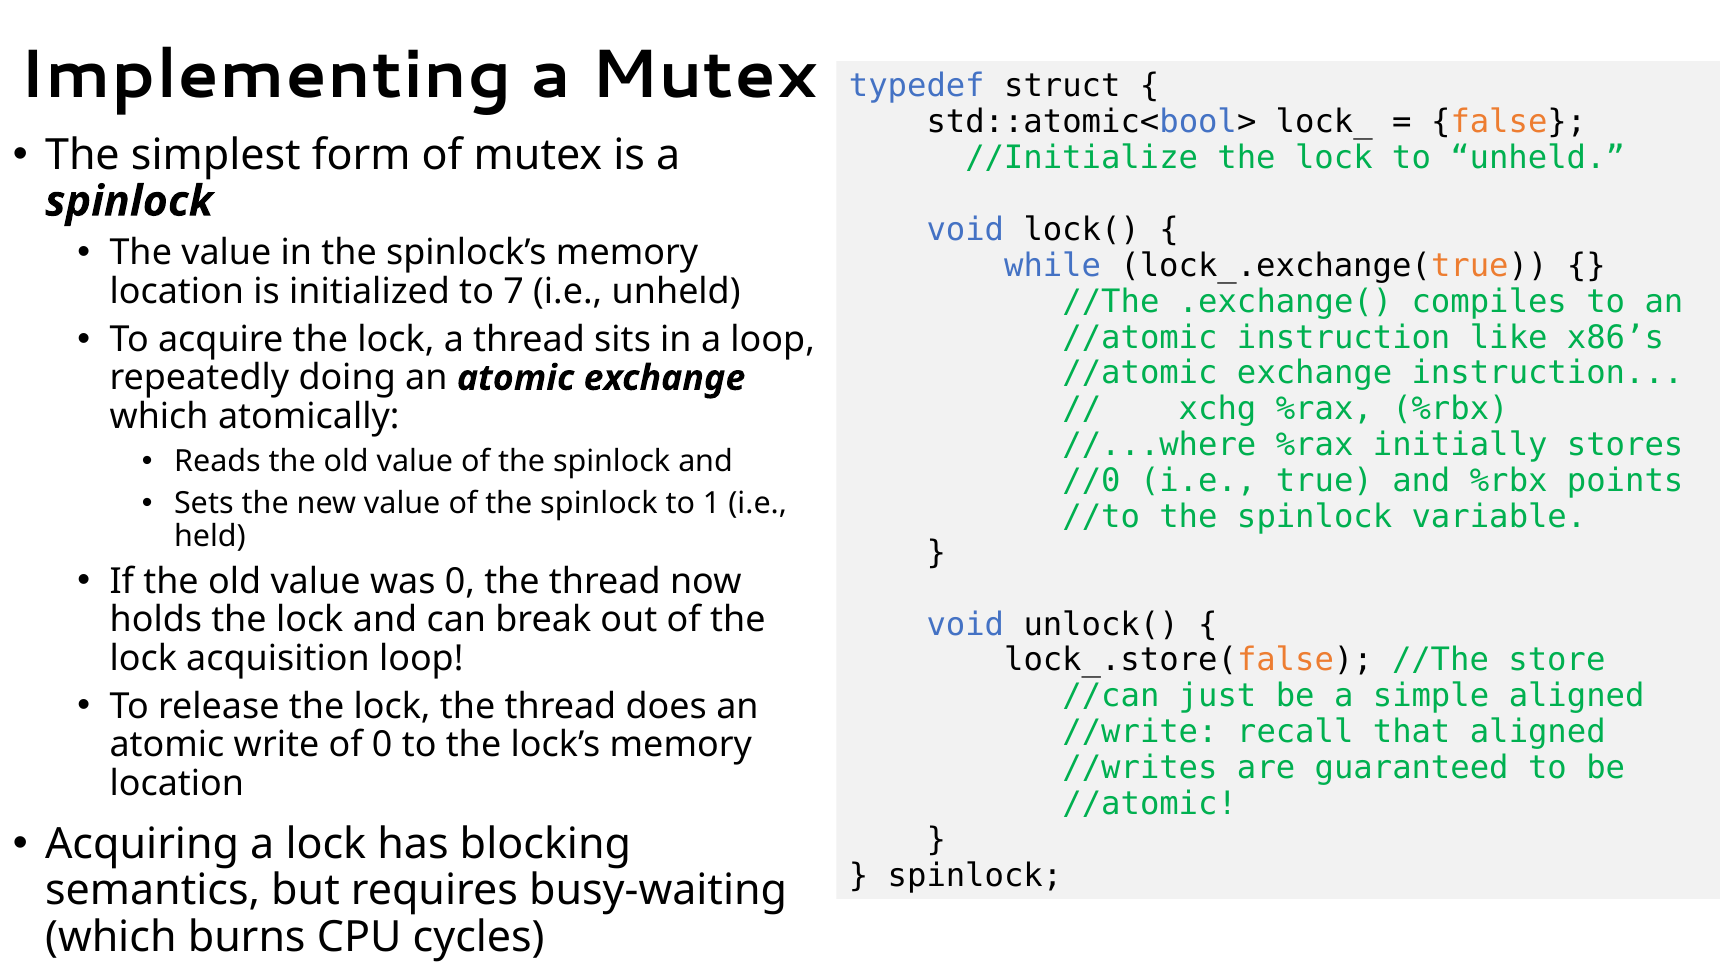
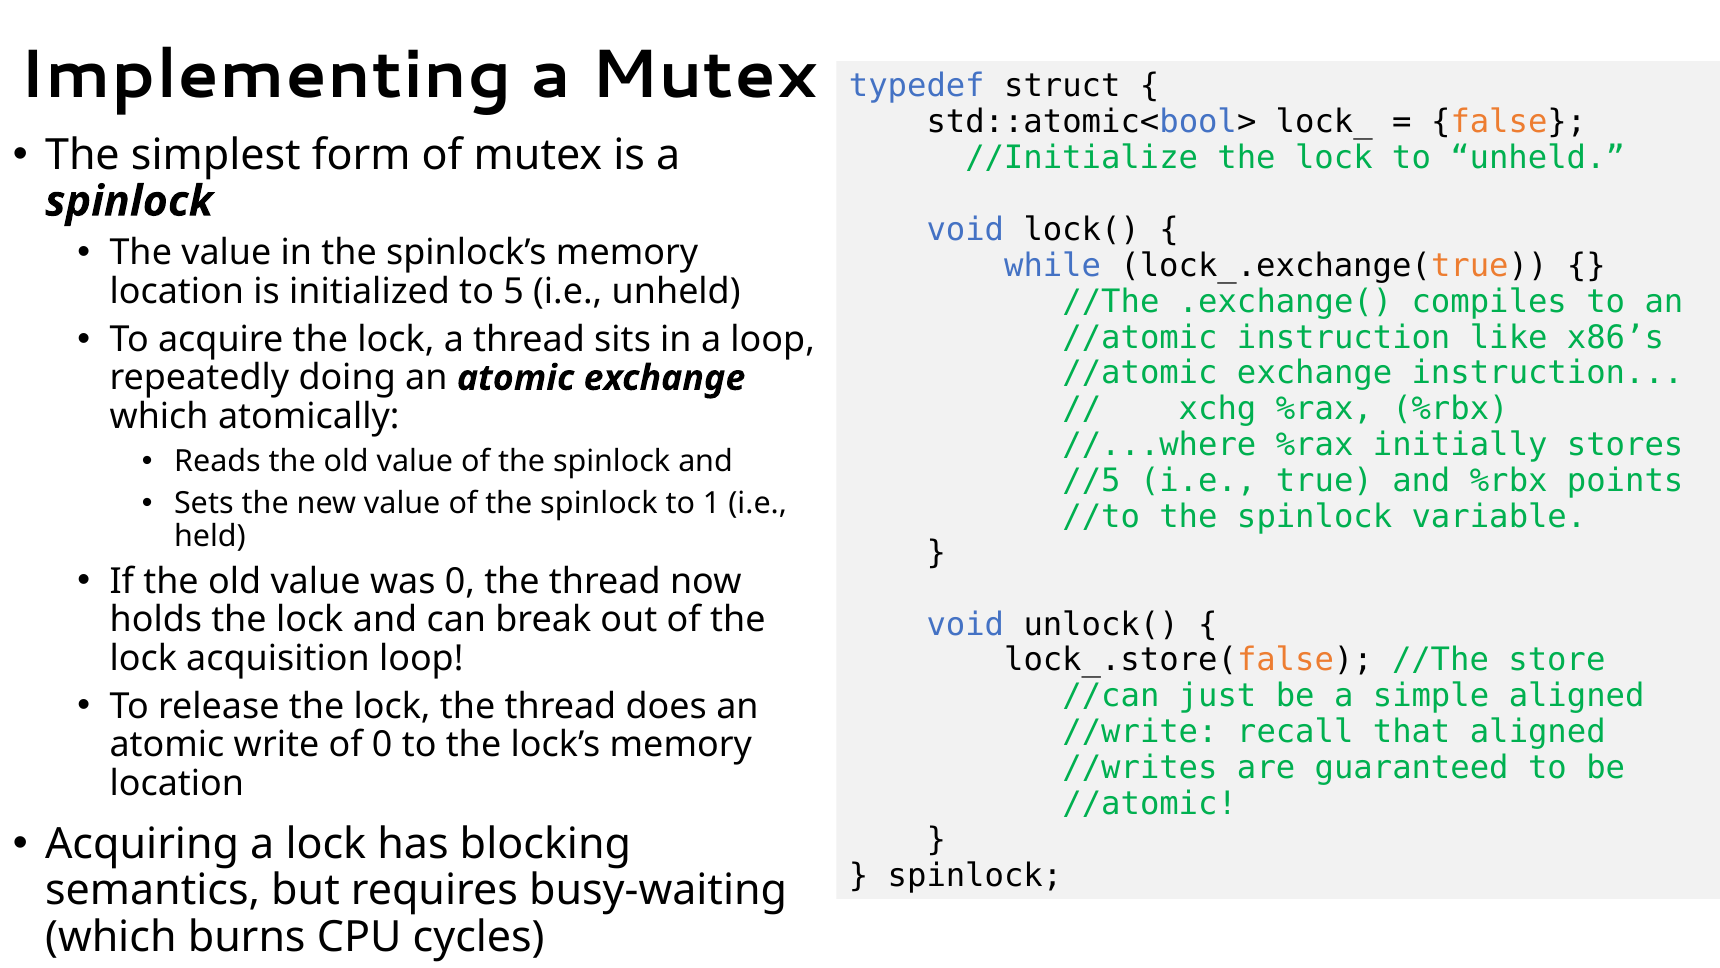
7: 7 -> 5
//0: //0 -> //5
